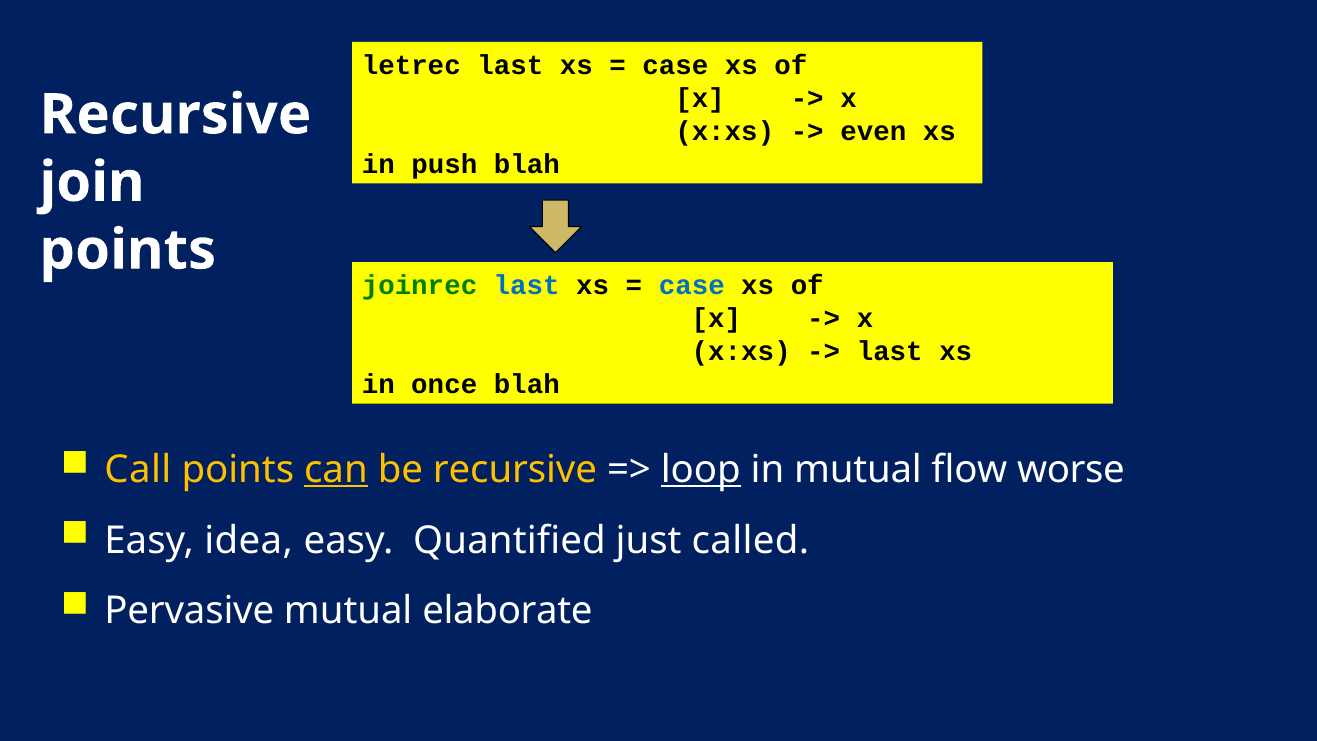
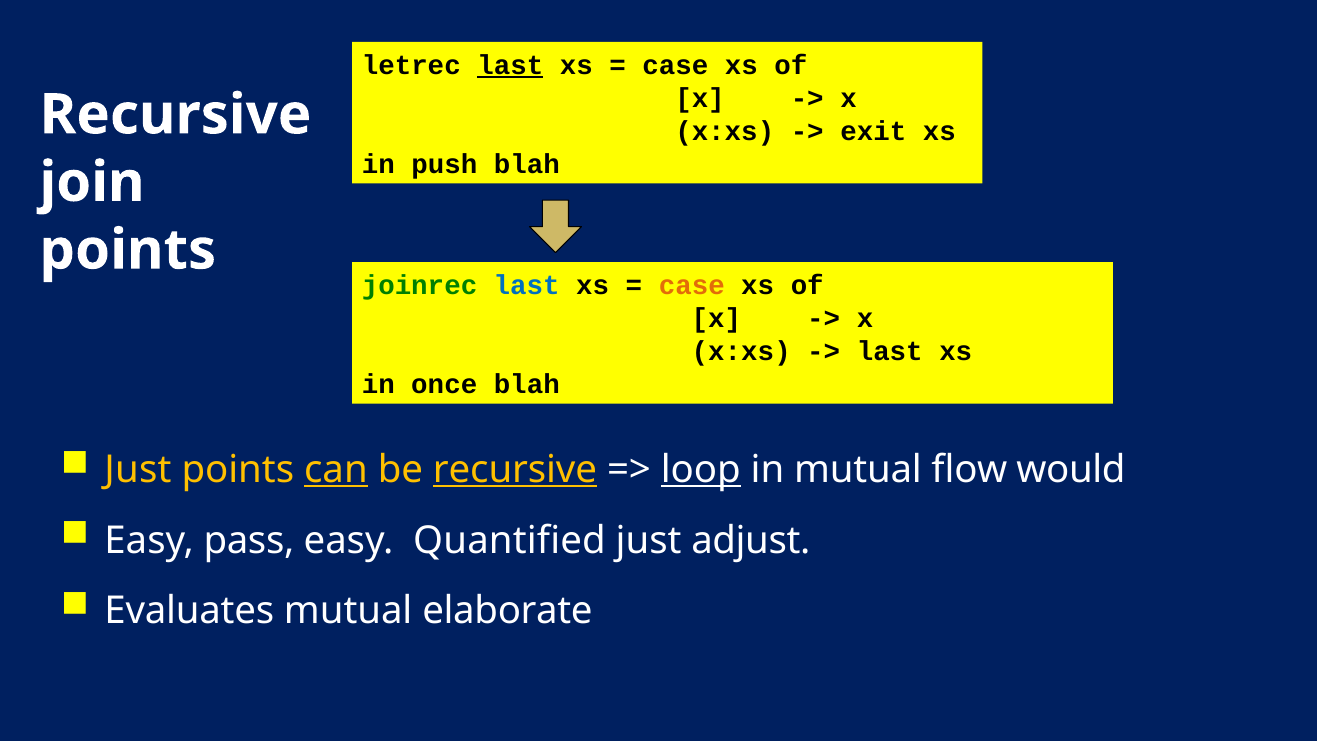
last at (510, 65) underline: none -> present
even: even -> exit
case at (692, 285) colour: blue -> orange
Call at (138, 470): Call -> Just
recursive at (515, 470) underline: none -> present
worse: worse -> would
idea: idea -> pass
called: called -> adjust
Pervasive: Pervasive -> Evaluates
